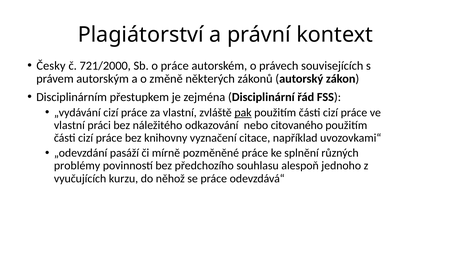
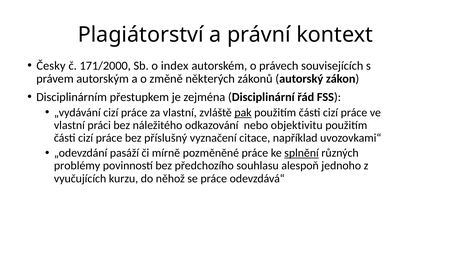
721/2000: 721/2000 -> 171/2000
o práce: práce -> index
citovaného: citovaného -> objektivitu
knihovny: knihovny -> příslušný
splnění underline: none -> present
